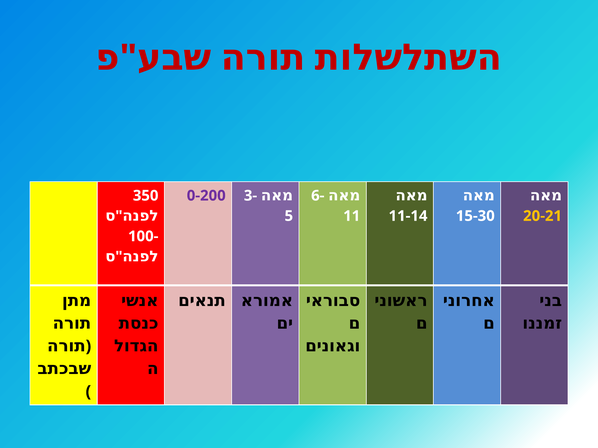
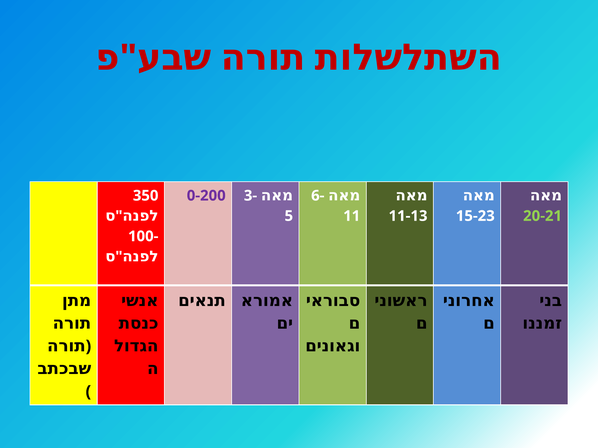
11-14: 11-14 -> 11-13
15-30: 15-30 -> 15-23
20-21 colour: yellow -> light green
